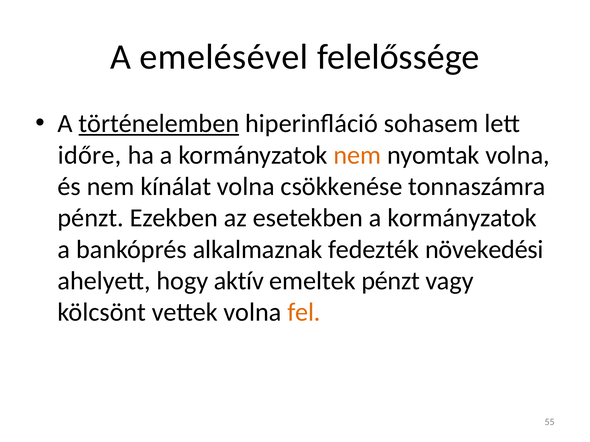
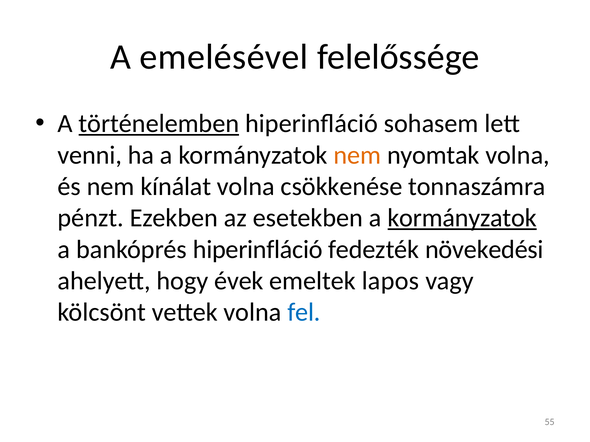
időre: időre -> venni
kormányzatok at (462, 218) underline: none -> present
bankóprés alkalmaznak: alkalmaznak -> hiperinfláció
aktív: aktív -> évek
emeltek pénzt: pénzt -> lapos
fel colour: orange -> blue
